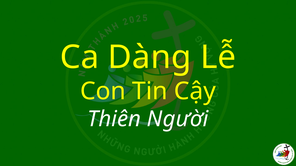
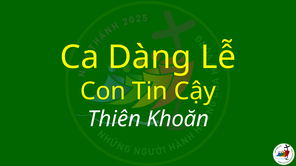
Người: Người -> Khoăn
